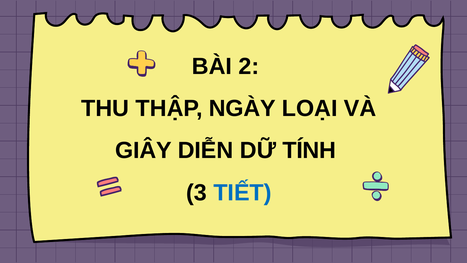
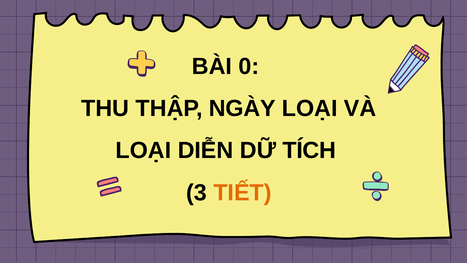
2: 2 -> 0
GIÂY at (143, 150): GIÂY -> LOẠI
TÍNH: TÍNH -> TÍCH
TIẾT colour: blue -> orange
